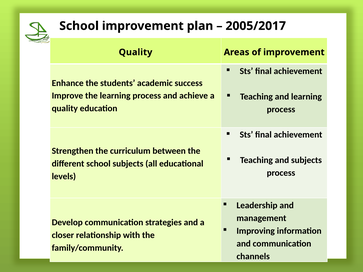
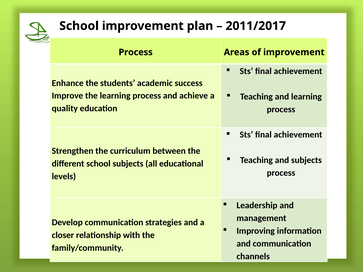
2005/2017: 2005/2017 -> 2011/2017
Quality at (136, 52): Quality -> Process
